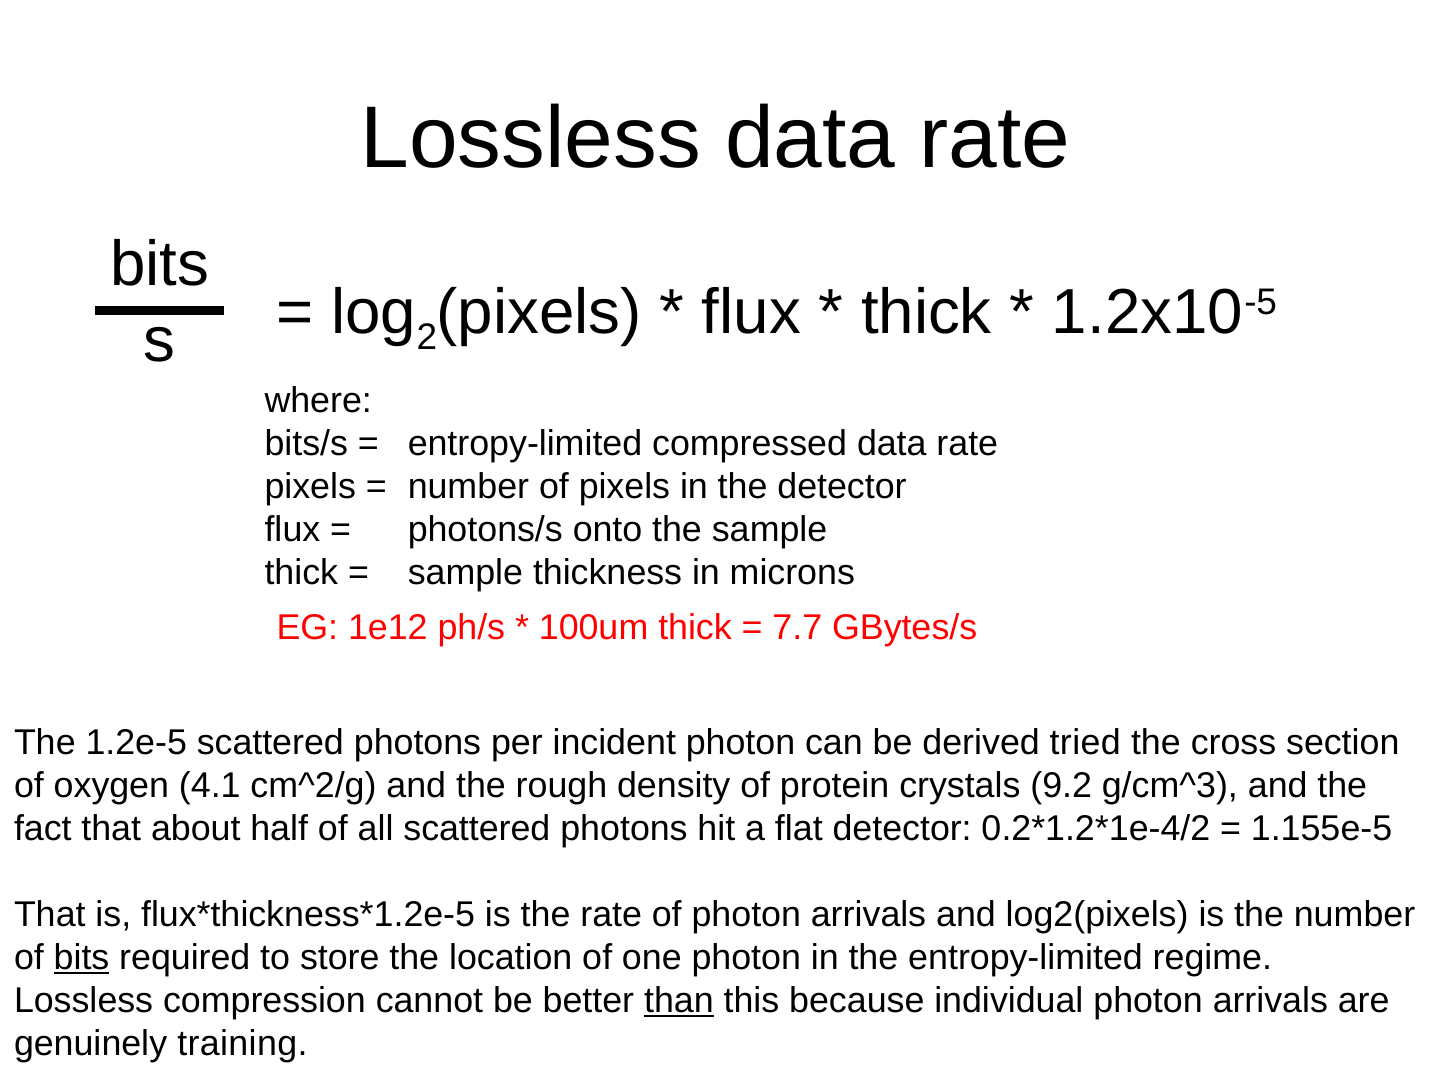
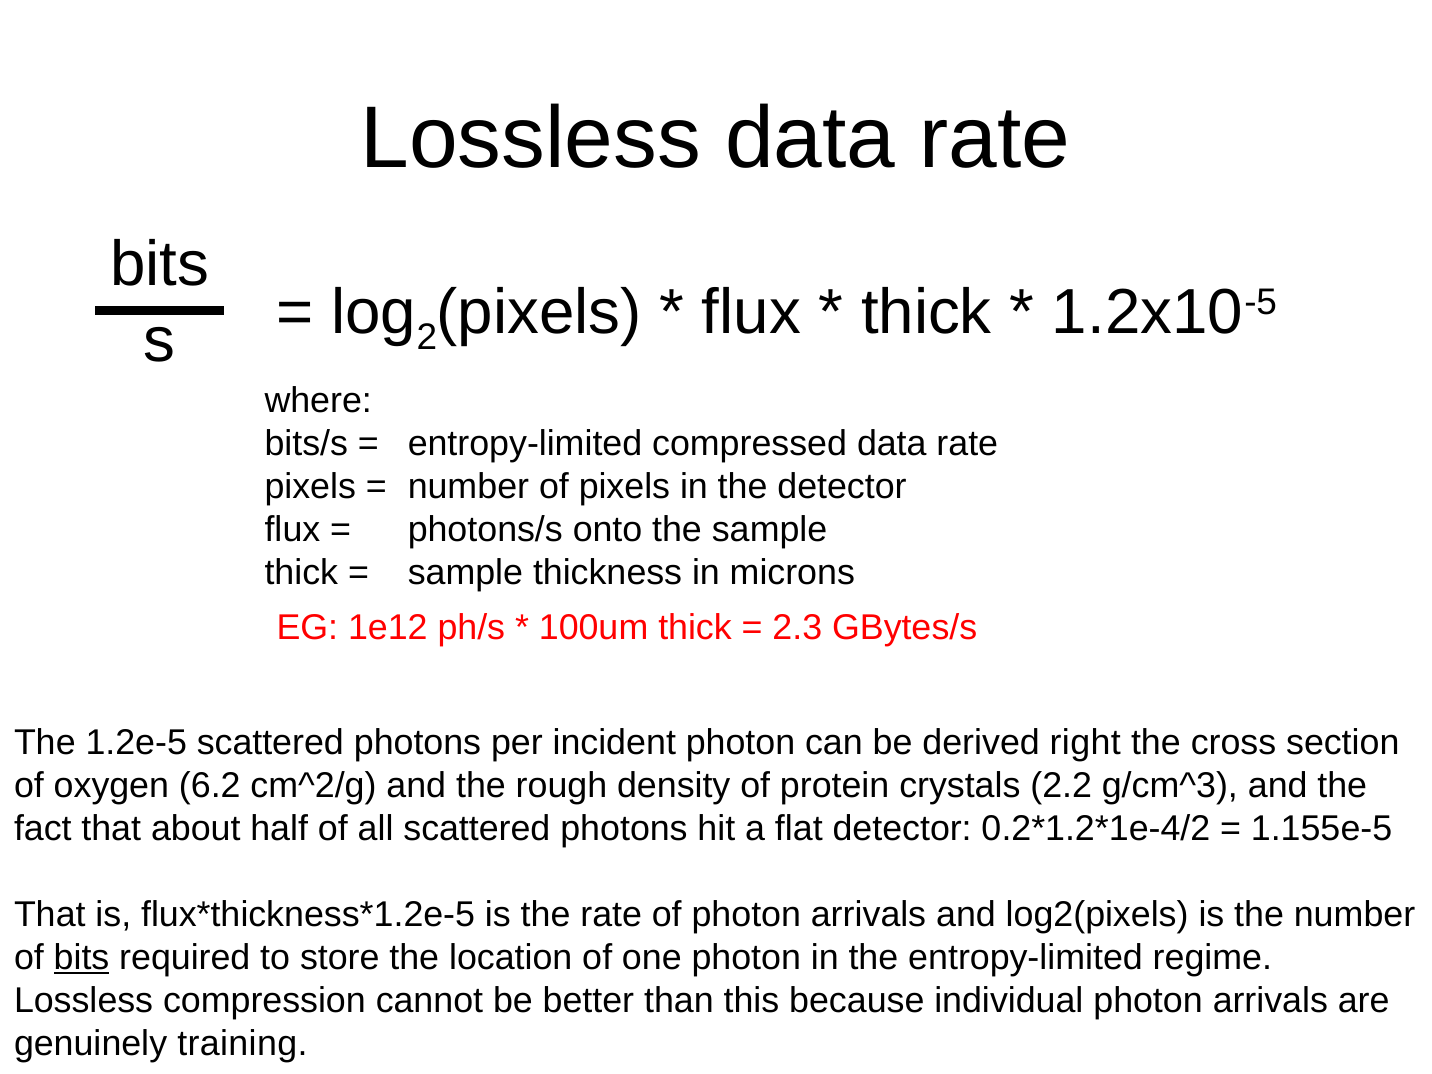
7.7: 7.7 -> 2.3
tried: tried -> right
4.1: 4.1 -> 6.2
9.2: 9.2 -> 2.2
than underline: present -> none
